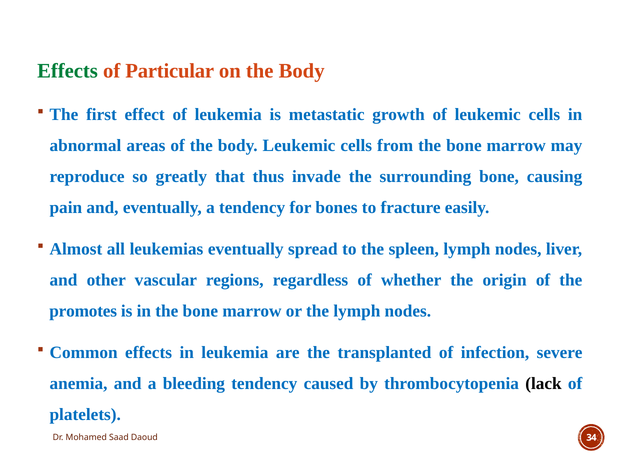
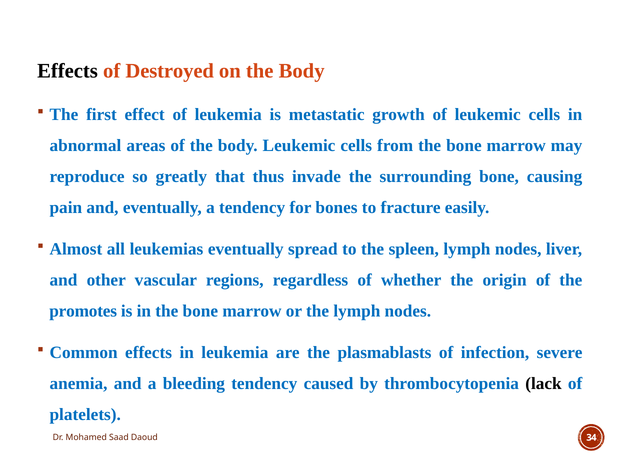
Effects at (68, 71) colour: green -> black
Particular: Particular -> Destroyed
transplanted: transplanted -> plasmablasts
